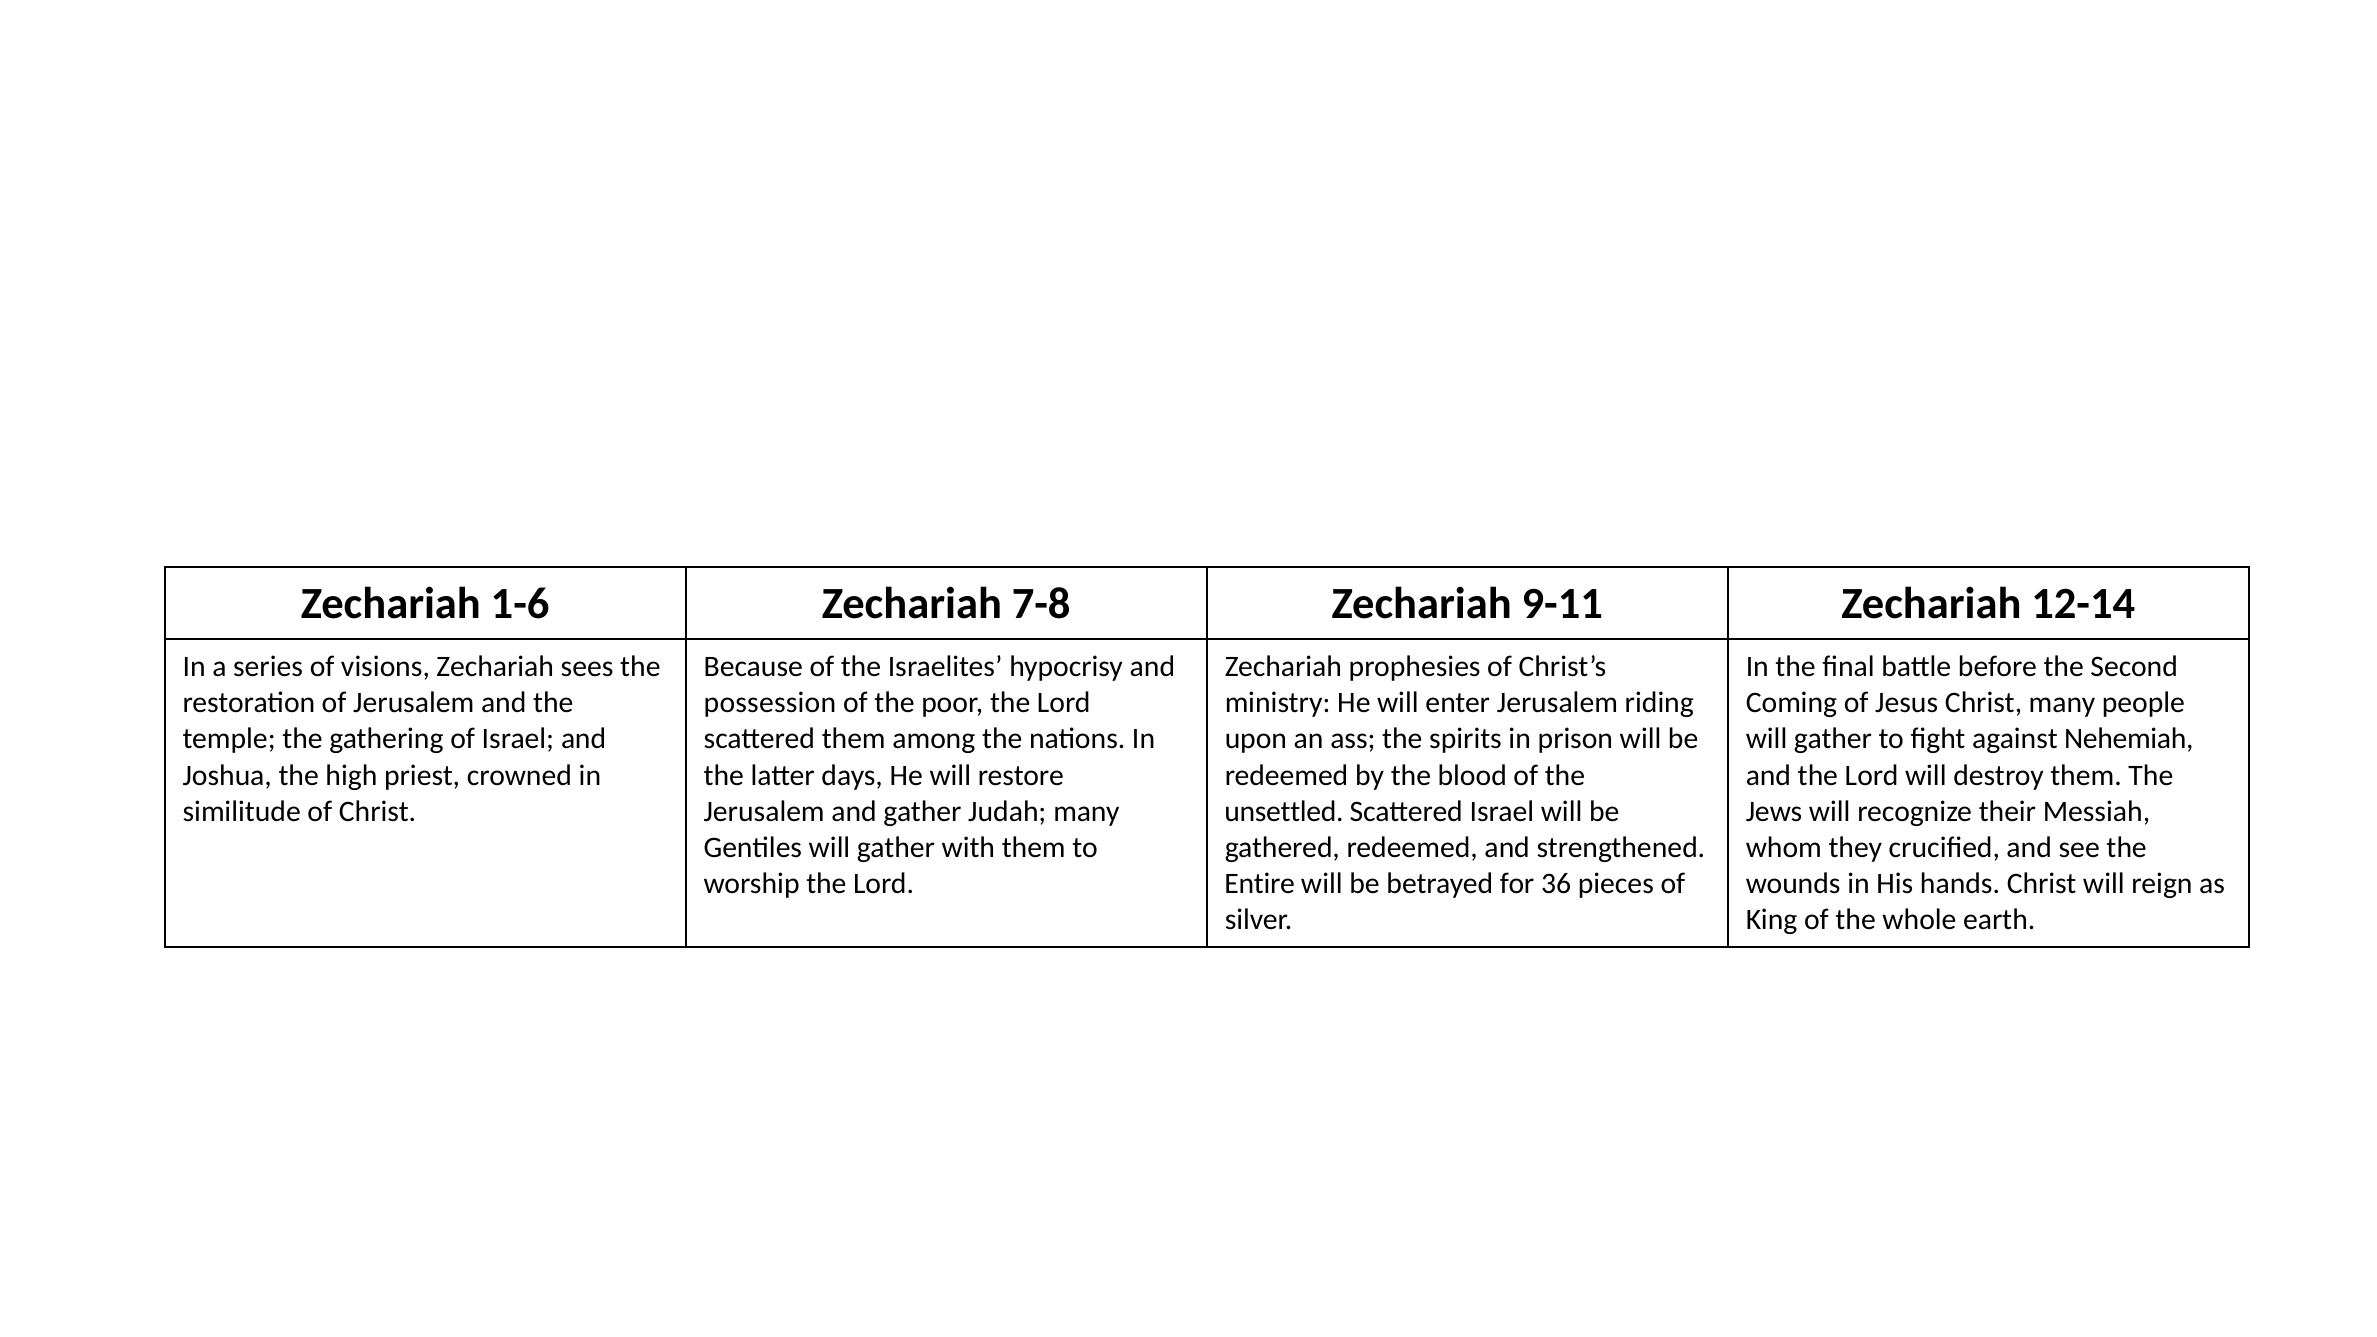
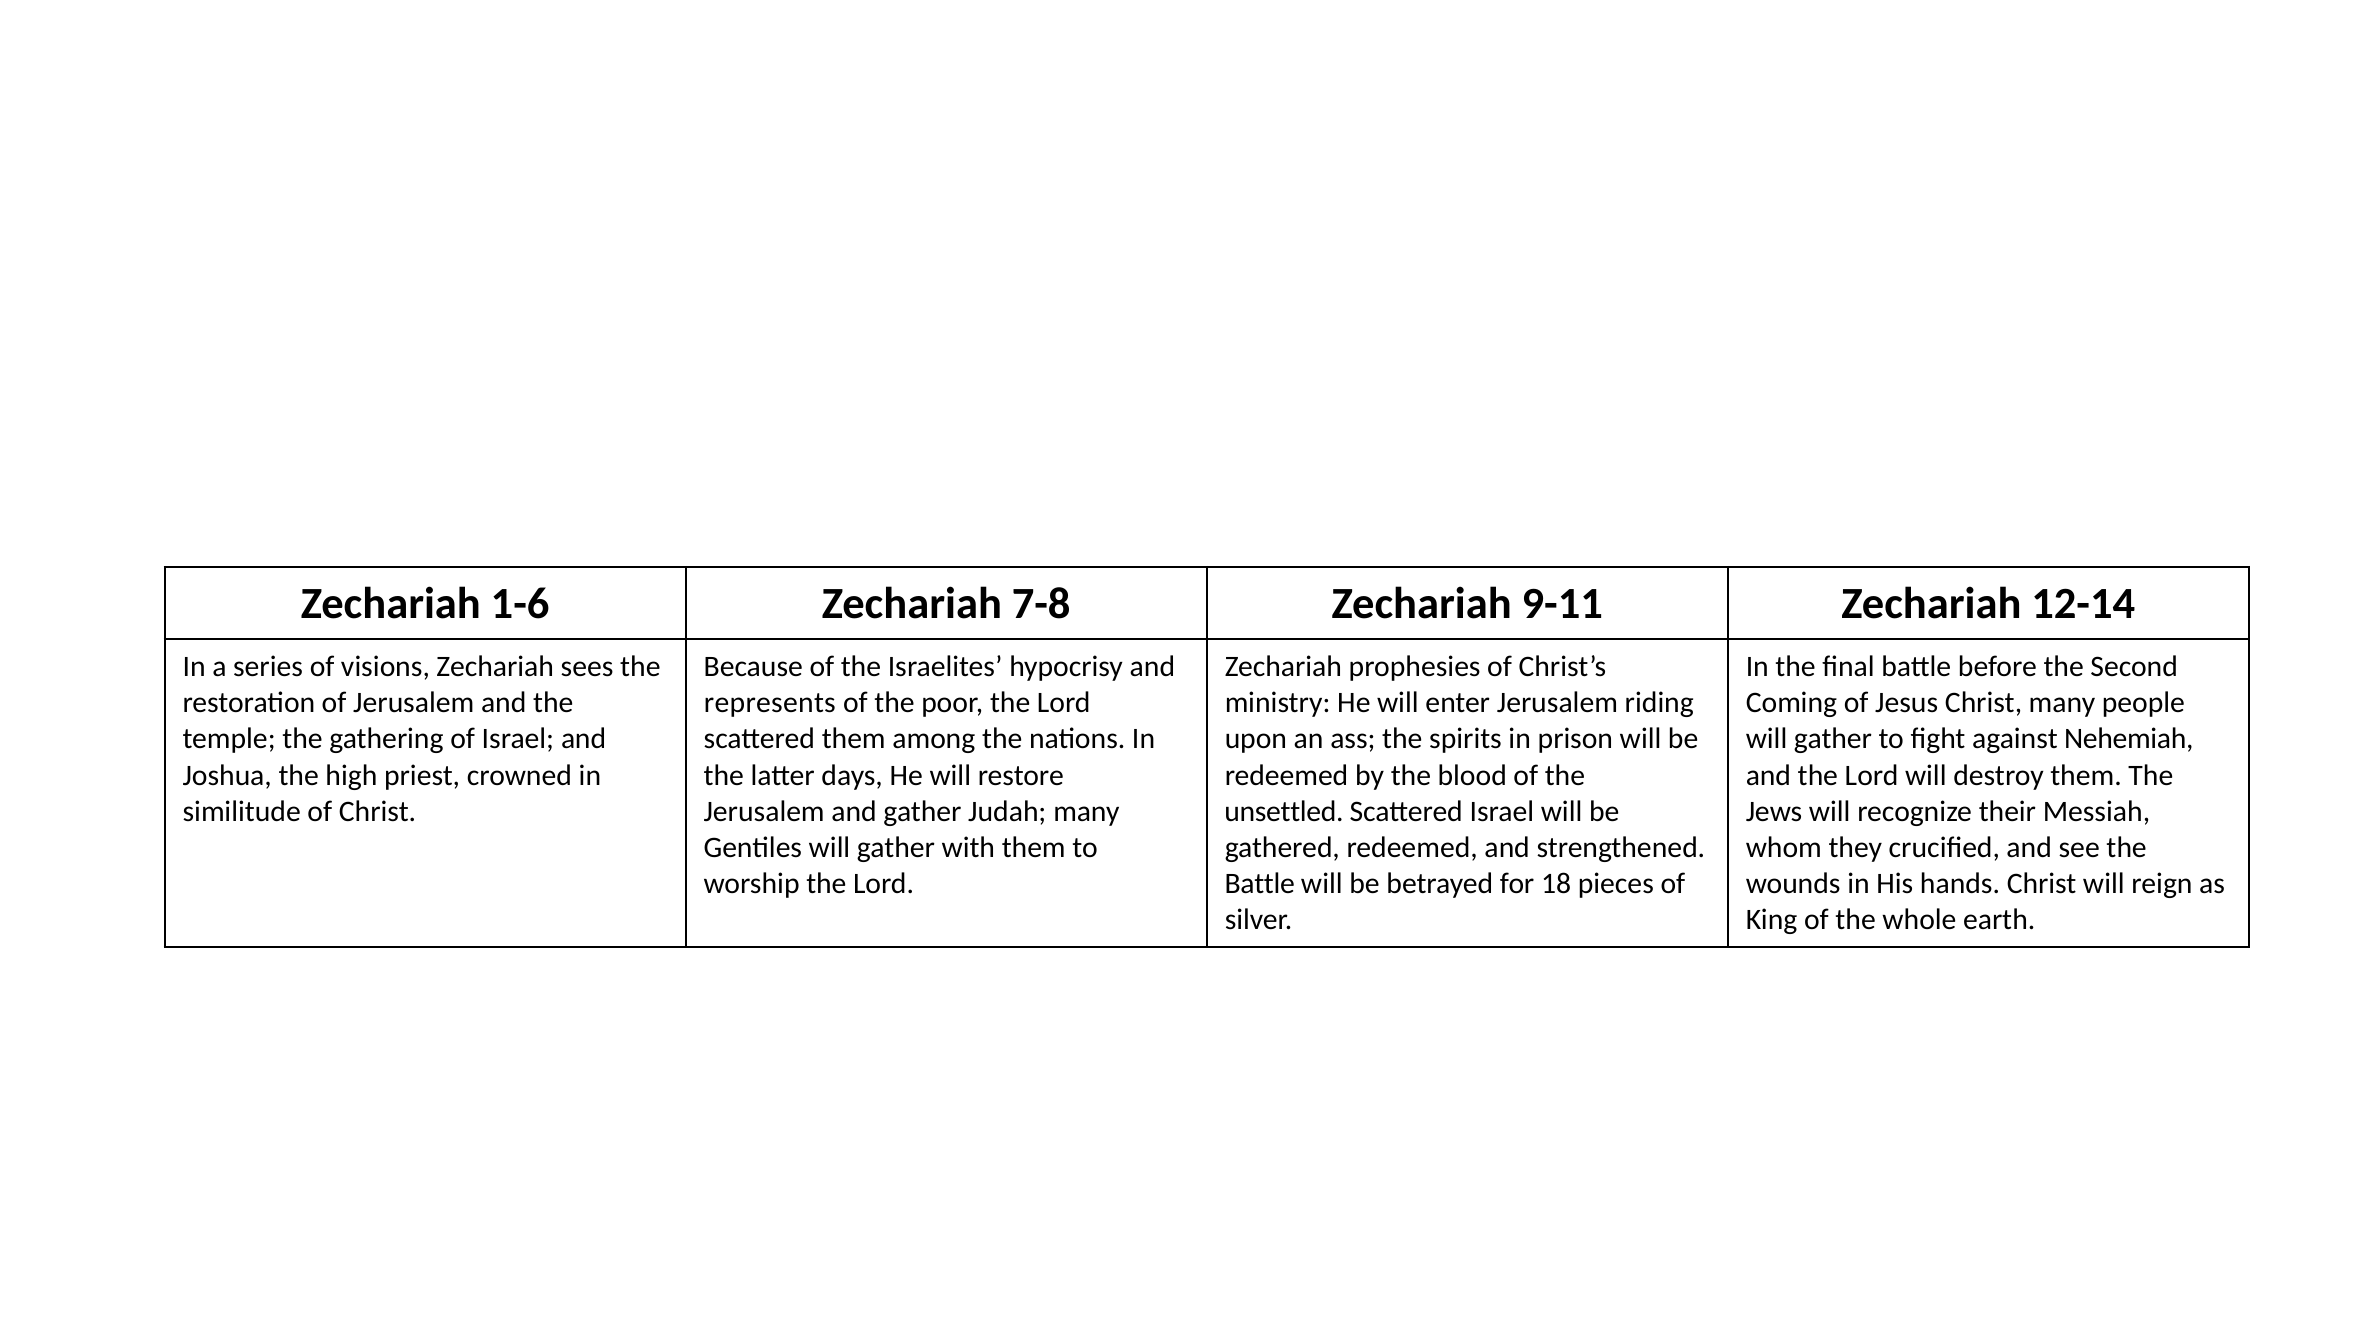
possession: possession -> represents
Entire at (1260, 884): Entire -> Battle
36: 36 -> 18
